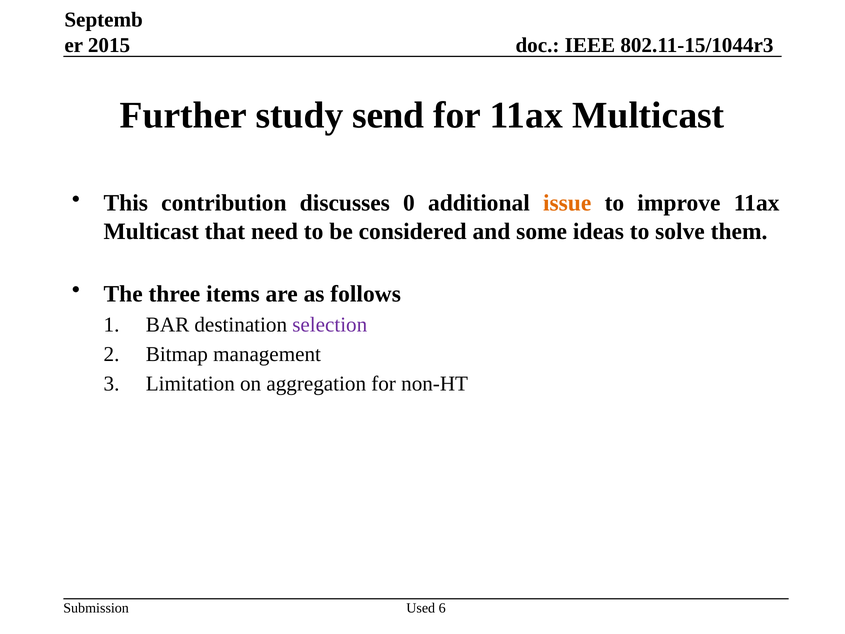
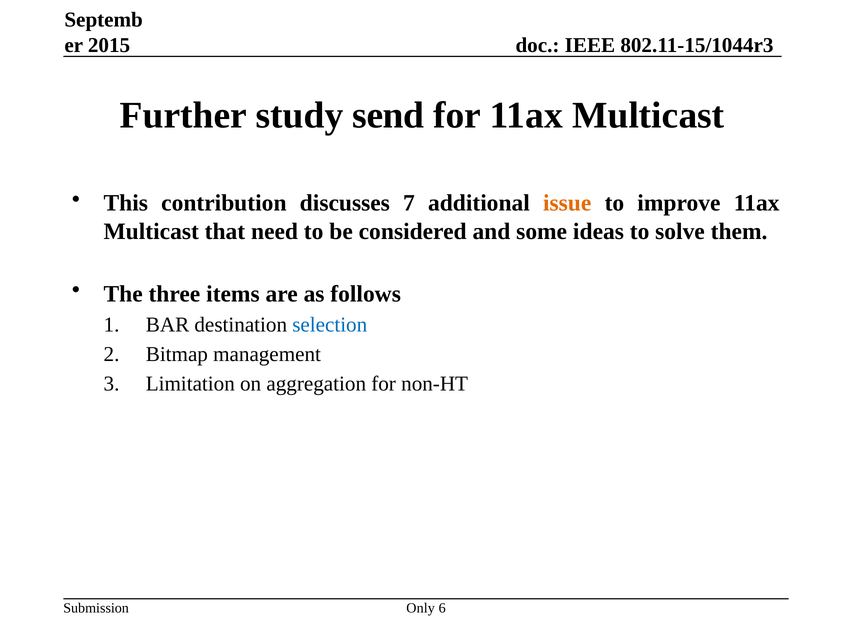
0: 0 -> 7
selection colour: purple -> blue
Used: Used -> Only
